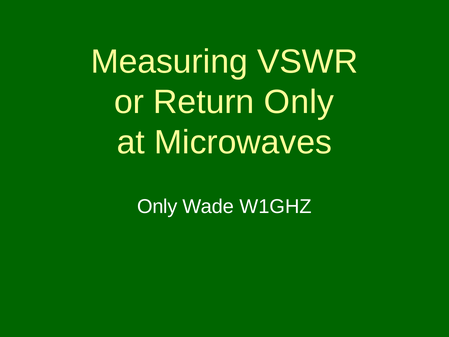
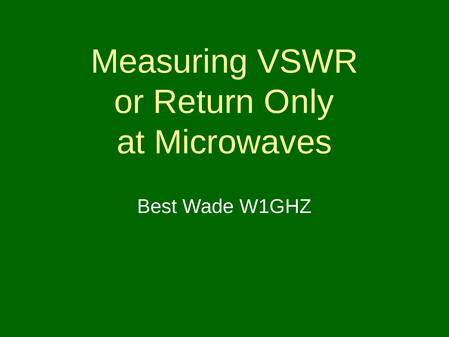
Only at (157, 206): Only -> Best
